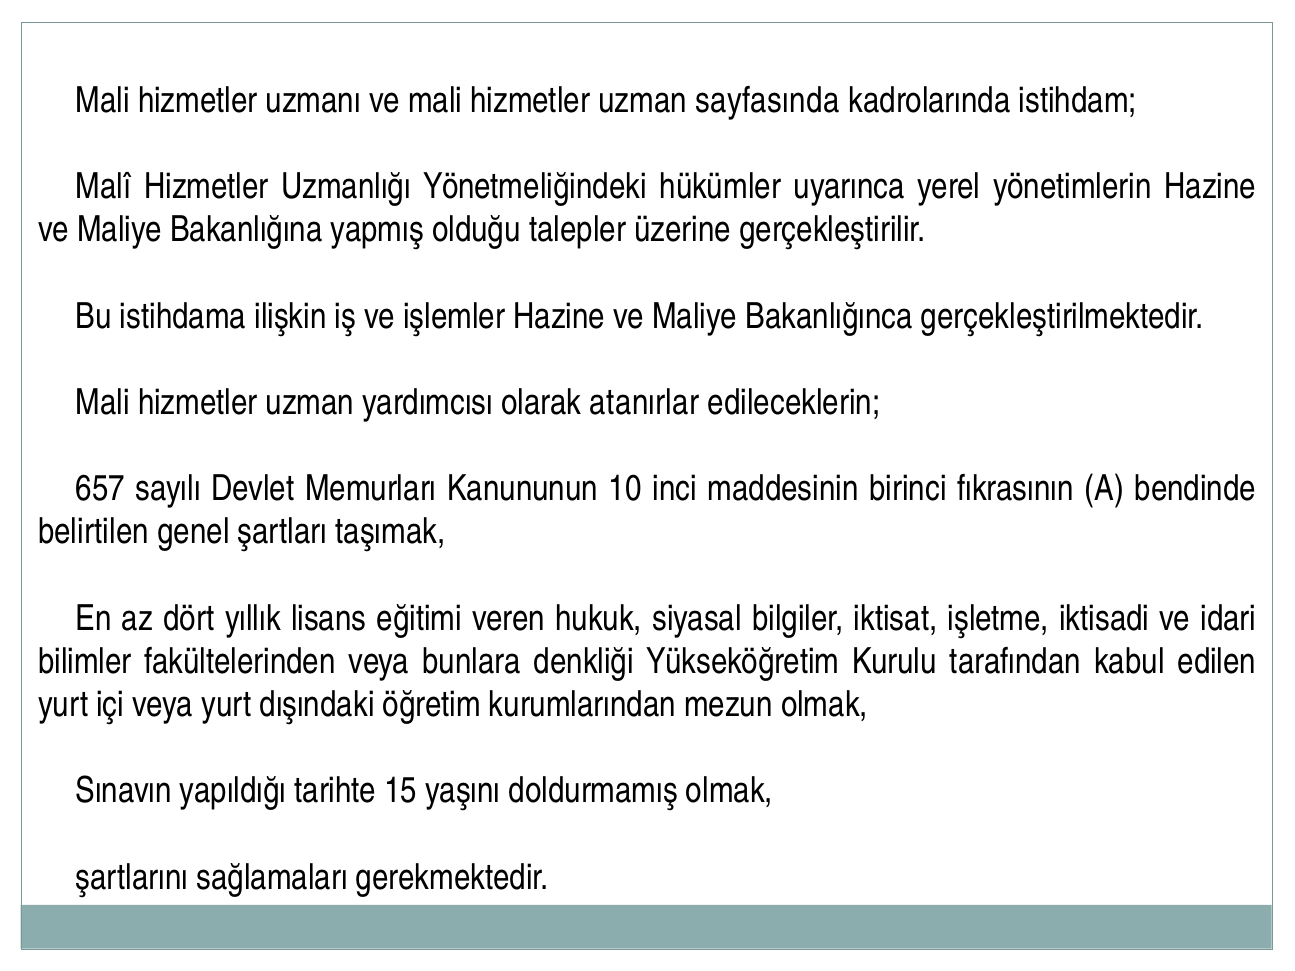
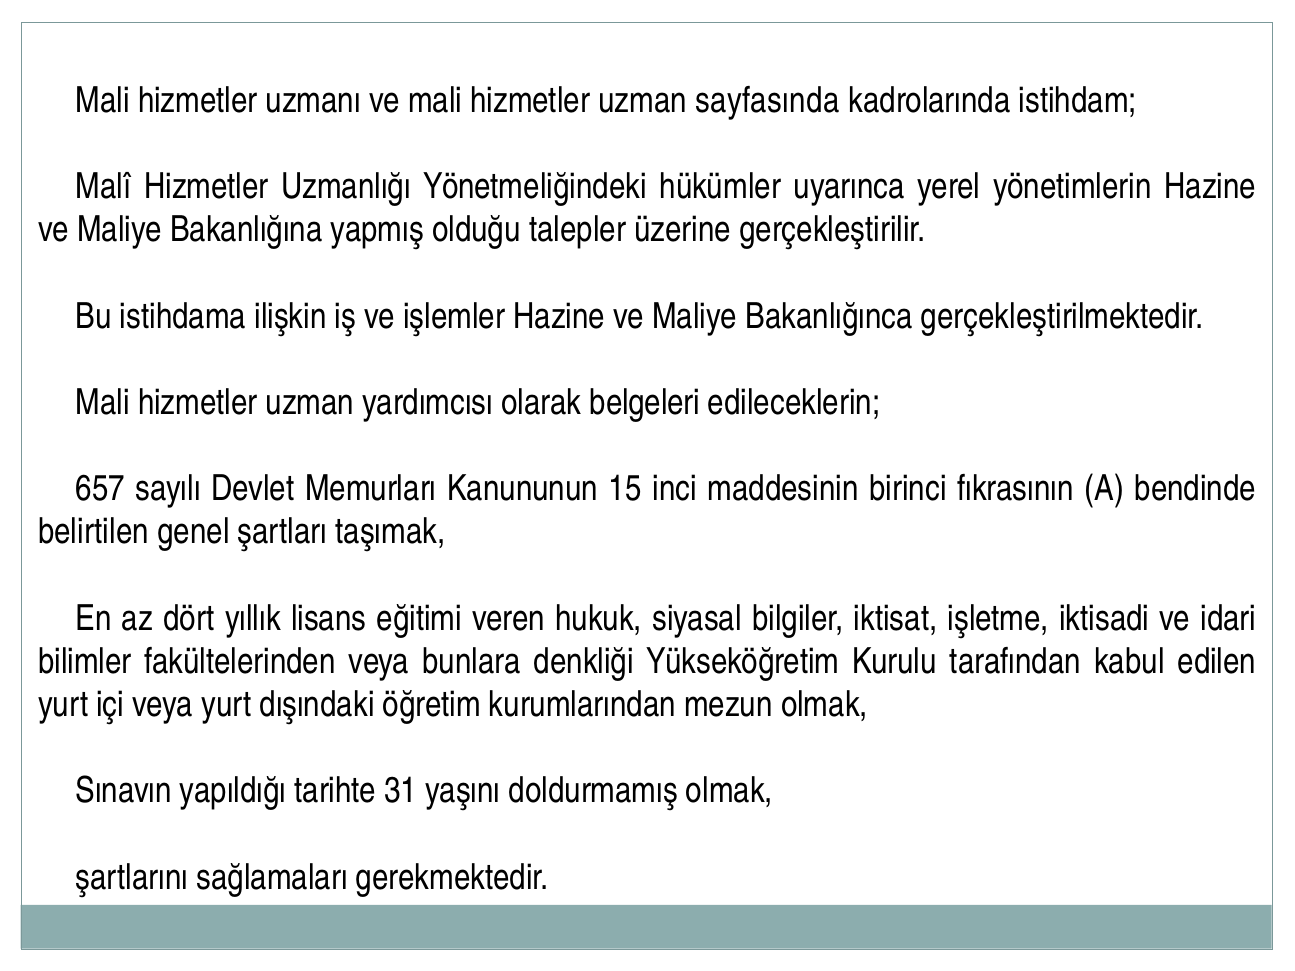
atanırlar: atanırlar -> belgeleri
10: 10 -> 15
15: 15 -> 31
